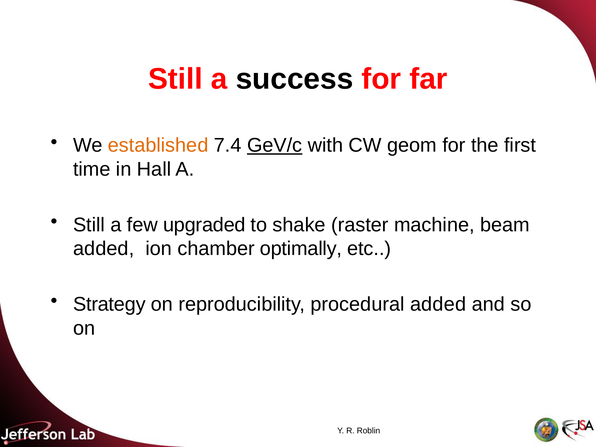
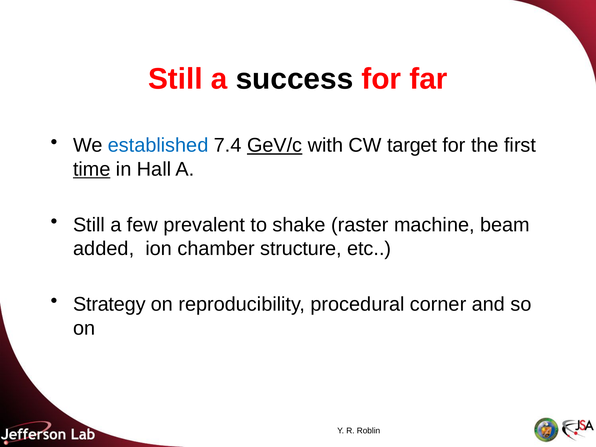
established colour: orange -> blue
geom: geom -> target
time underline: none -> present
upgraded: upgraded -> prevalent
optimally: optimally -> structure
procedural added: added -> corner
